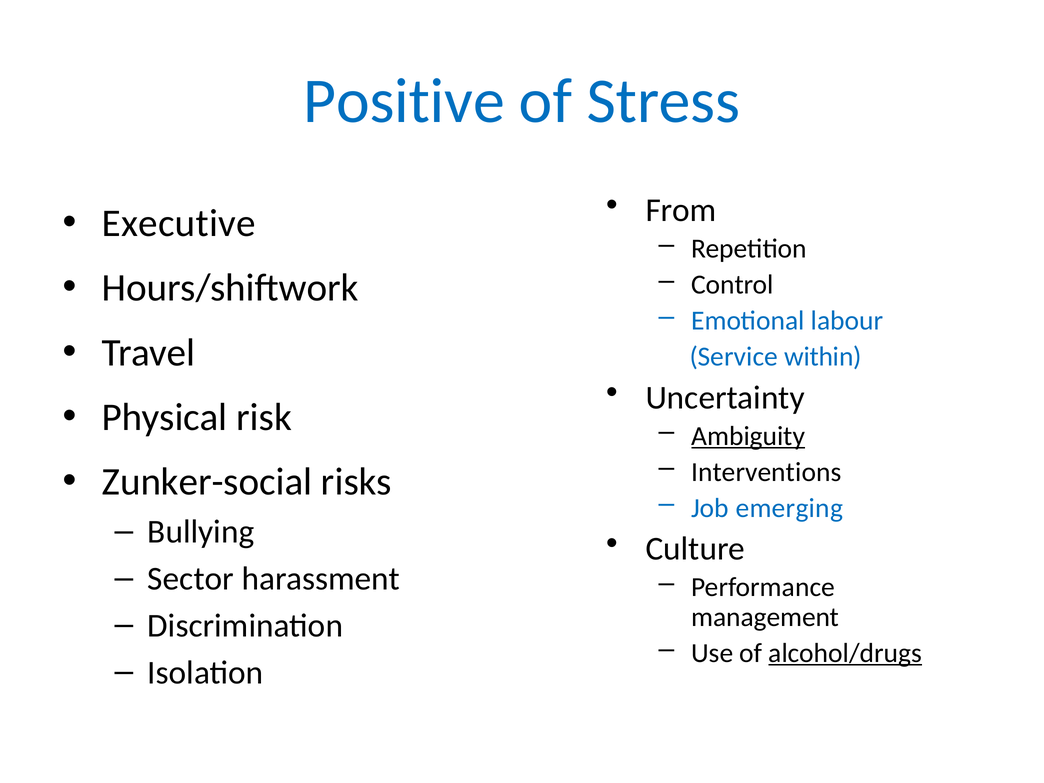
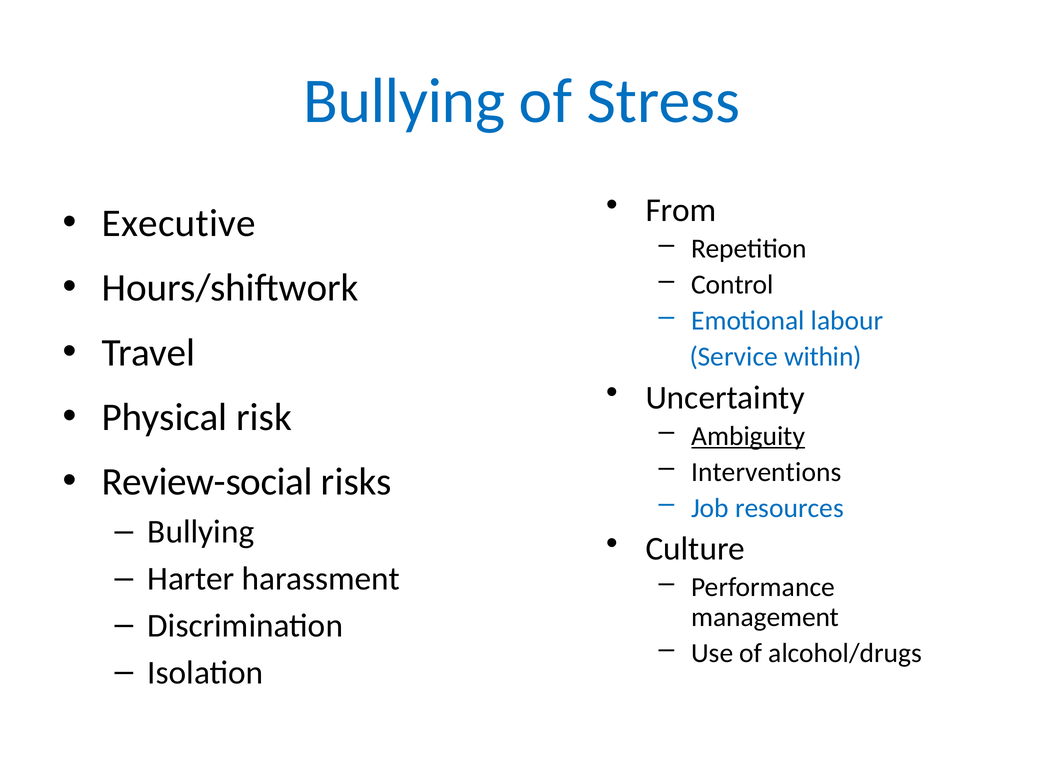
Positive at (404, 101): Positive -> Bullying
Zunker-social: Zunker-social -> Review-social
emerging: emerging -> resources
Sector: Sector -> Harter
alcohol/drugs underline: present -> none
